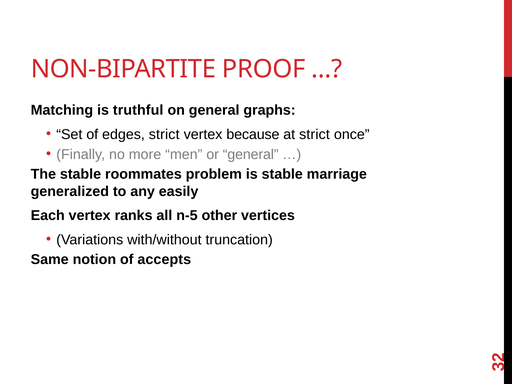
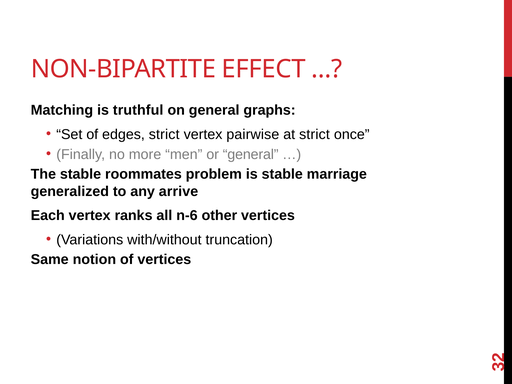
PROOF: PROOF -> EFFECT
because: because -> pairwise
easily: easily -> arrive
n-5: n-5 -> n-6
of accepts: accepts -> vertices
